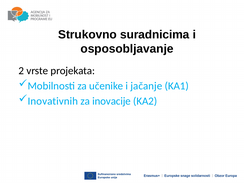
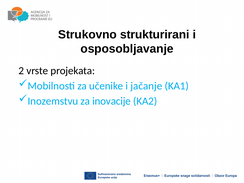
suradnicima: suradnicima -> strukturirani
Inovativnih: Inovativnih -> Inozemstvu
